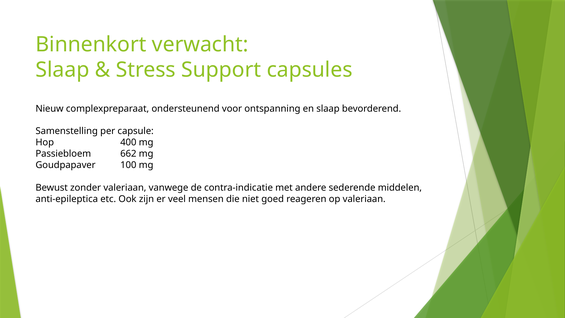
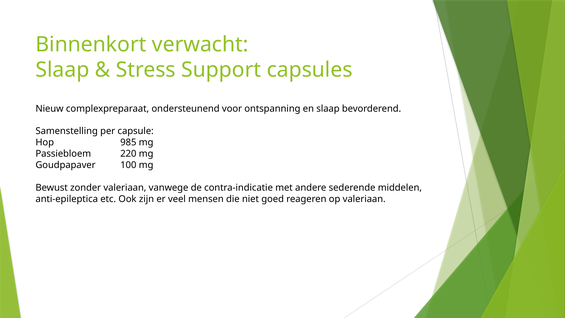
400: 400 -> 985
662: 662 -> 220
